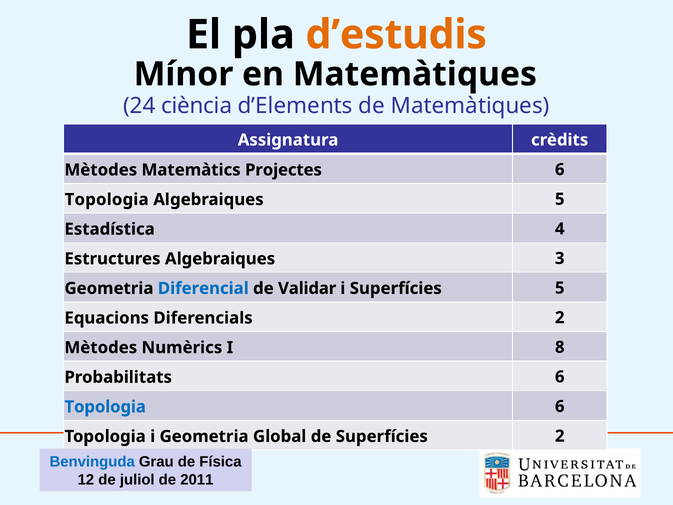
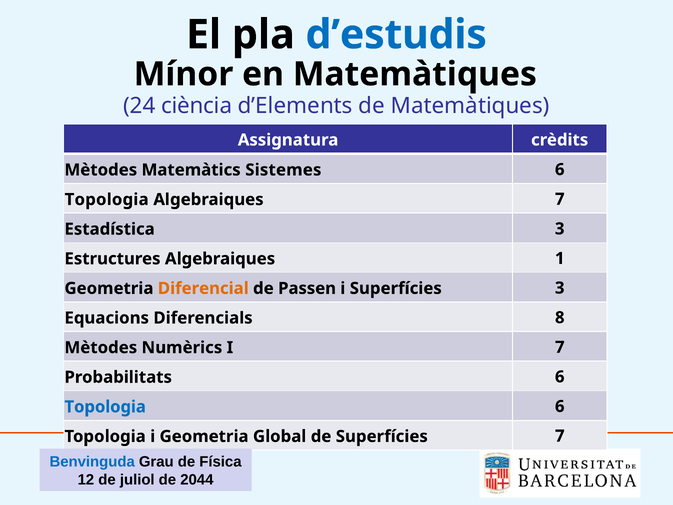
d’estudis colour: orange -> blue
Projectes: Projectes -> Sistemes
Algebraiques 5: 5 -> 7
Estadística 4: 4 -> 3
3: 3 -> 1
Diferencial colour: blue -> orange
Validar: Validar -> Passen
Superfícies 5: 5 -> 3
Diferencials 2: 2 -> 8
I 8: 8 -> 7
Superfícies 2: 2 -> 7
2011: 2011 -> 2044
